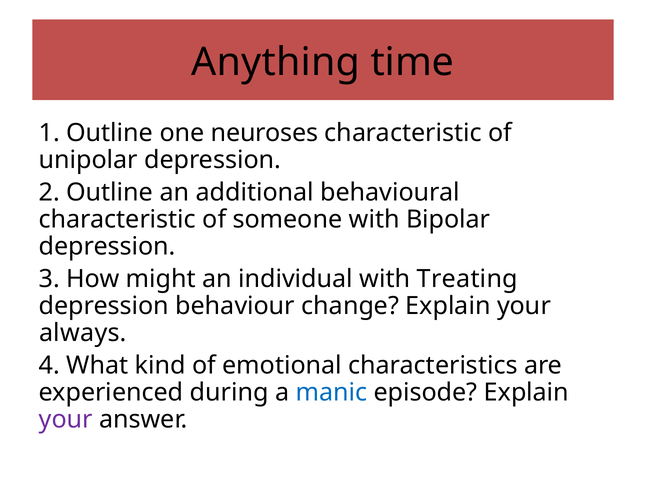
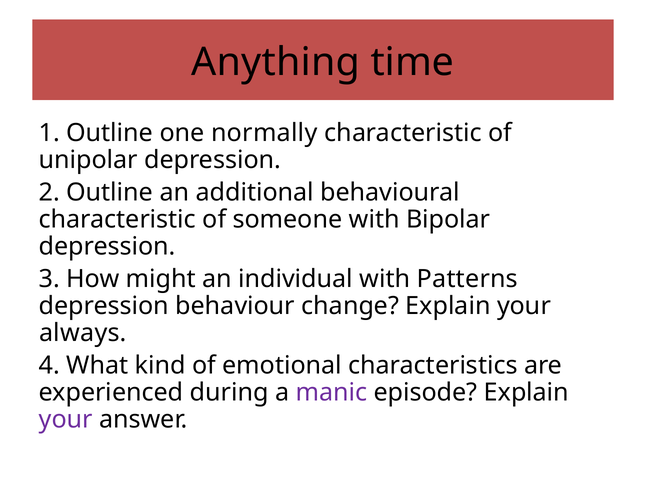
neuroses: neuroses -> normally
Treating: Treating -> Patterns
manic colour: blue -> purple
